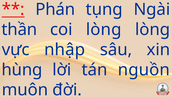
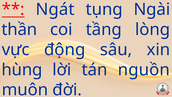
Phán: Phán -> Ngát
coi lòng: lòng -> tầng
nhập: nhập -> động
